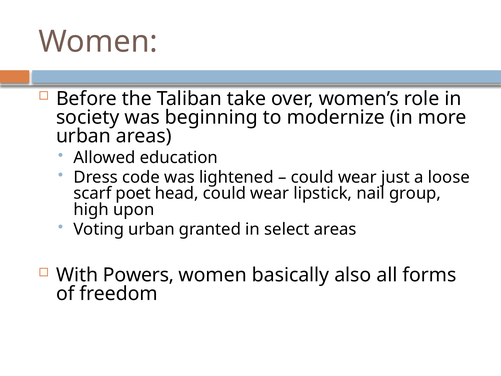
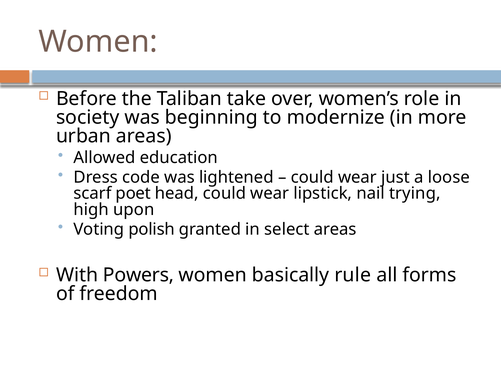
group: group -> trying
Voting urban: urban -> polish
also: also -> rule
